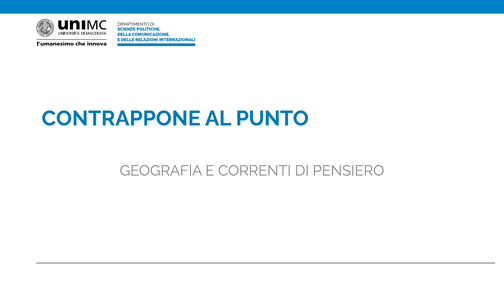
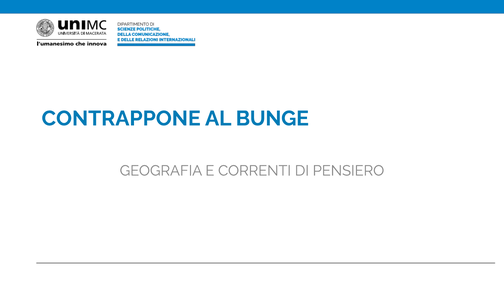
PUNTO: PUNTO -> BUNGE
